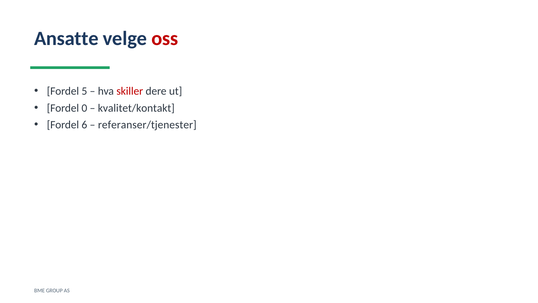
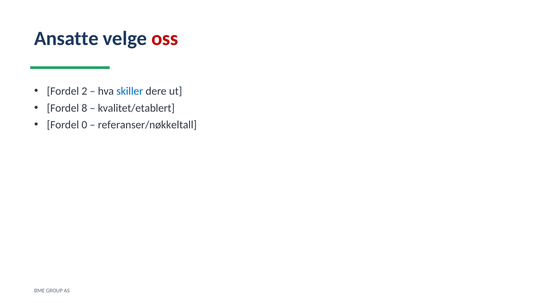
5: 5 -> 2
skiller colour: red -> blue
0: 0 -> 8
kvalitet/kontakt: kvalitet/kontakt -> kvalitet/etablert
6: 6 -> 0
referanser/tjenester: referanser/tjenester -> referanser/nøkkeltall
